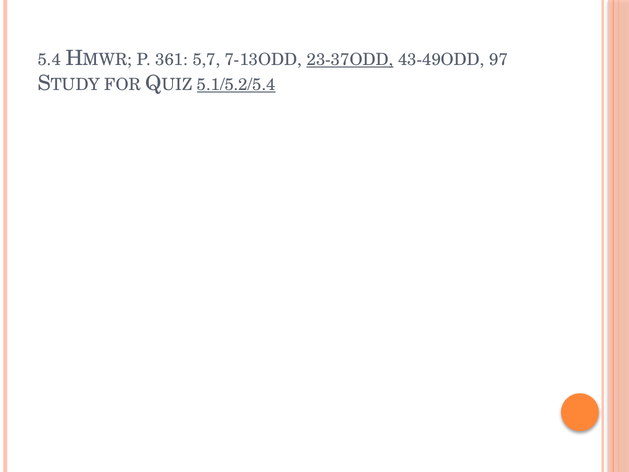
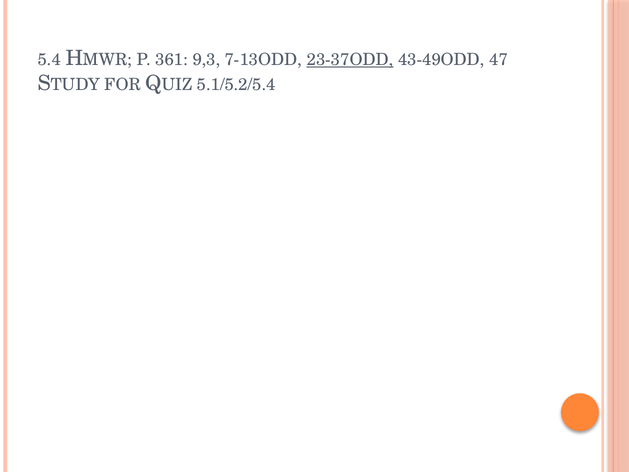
5,7: 5,7 -> 9,3
97: 97 -> 47
5.1/5.2/5.4 underline: present -> none
